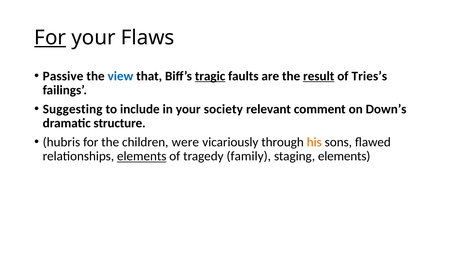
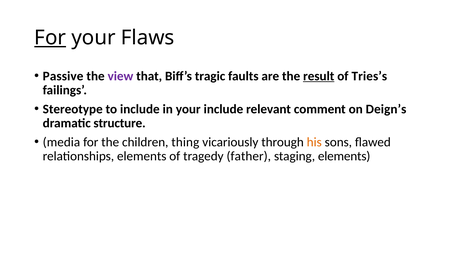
view colour: blue -> purple
tragic underline: present -> none
Suggesting: Suggesting -> Stereotype
your society: society -> include
Down’s: Down’s -> Deign’s
hubris: hubris -> media
were: were -> thing
elements at (142, 156) underline: present -> none
family: family -> father
